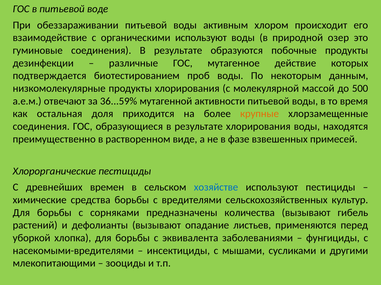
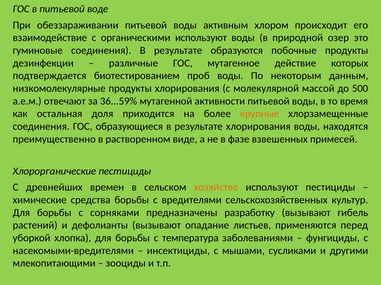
хозяйстве colour: blue -> orange
количества: количества -> разработку
эквивалента: эквивалента -> температура
